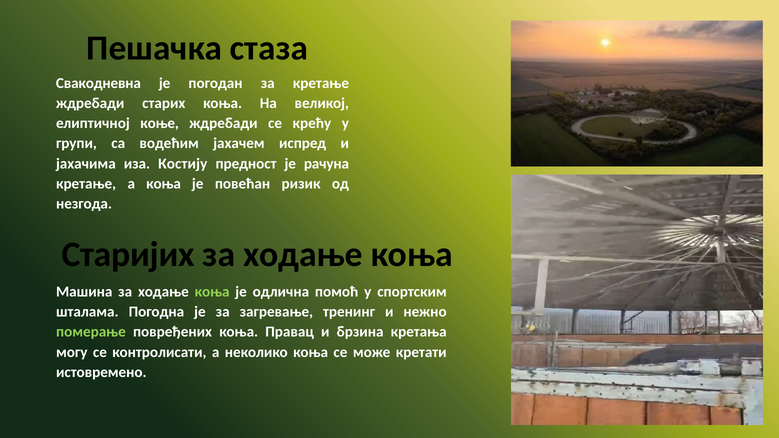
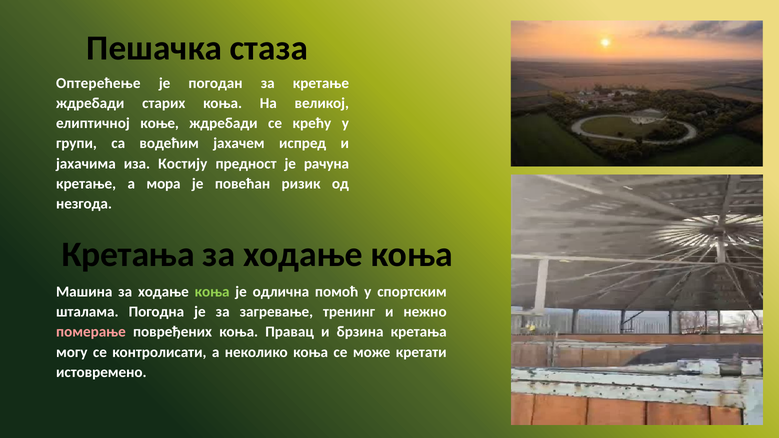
Свакодневна: Свакодневна -> Оптерећење
а коња: коња -> мора
Старијих at (128, 255): Старијих -> Кретања
померање colour: light green -> pink
